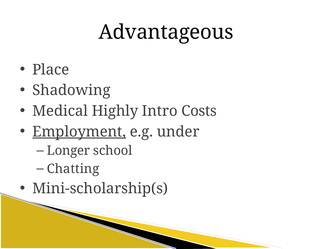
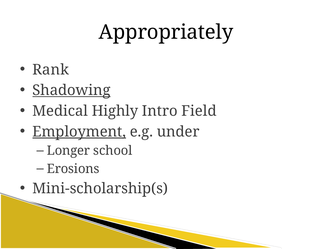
Advantageous: Advantageous -> Appropriately
Place: Place -> Rank
Shadowing underline: none -> present
Costs: Costs -> Field
Chatting: Chatting -> Erosions
